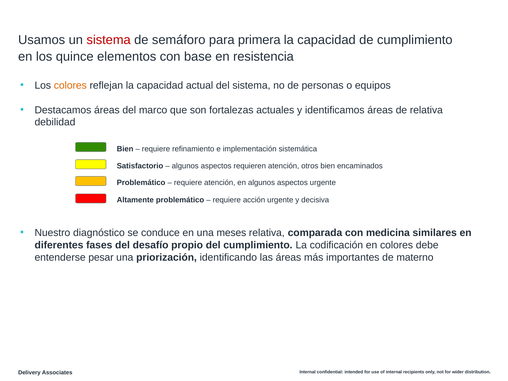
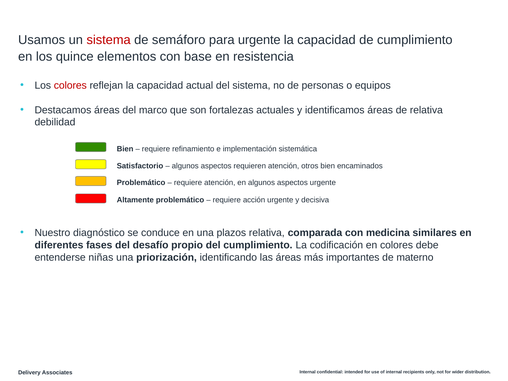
para primera: primera -> urgente
colores at (70, 85) colour: orange -> red
meses: meses -> plazos
pesar: pesar -> niñas
